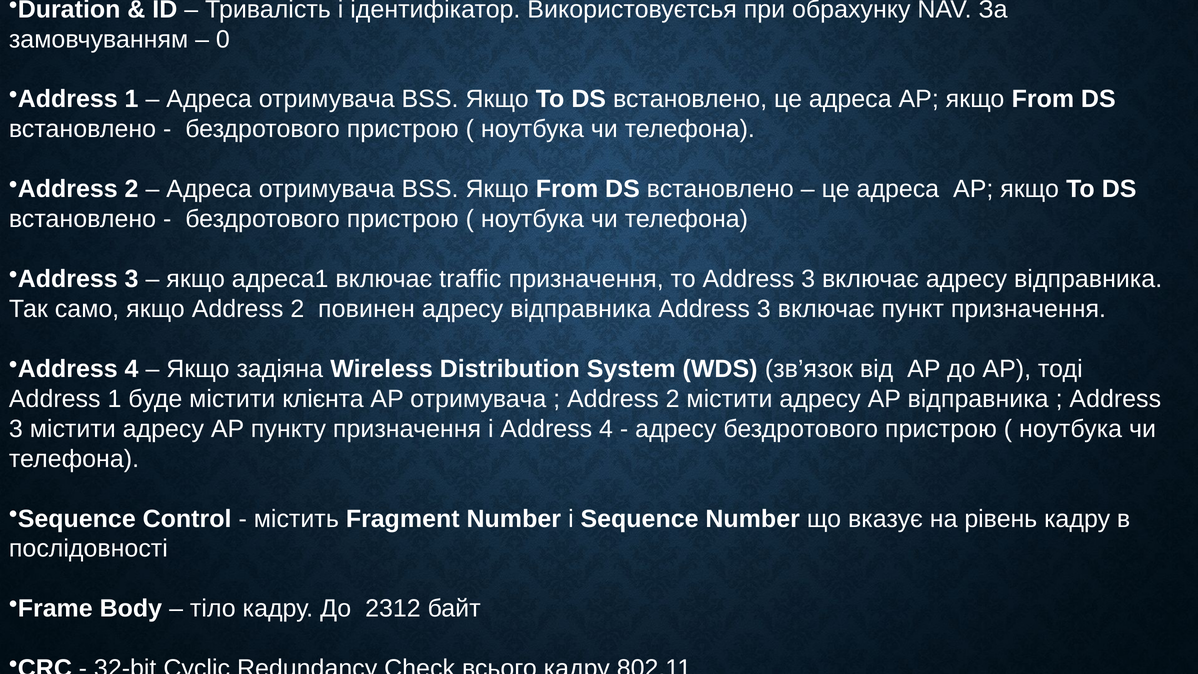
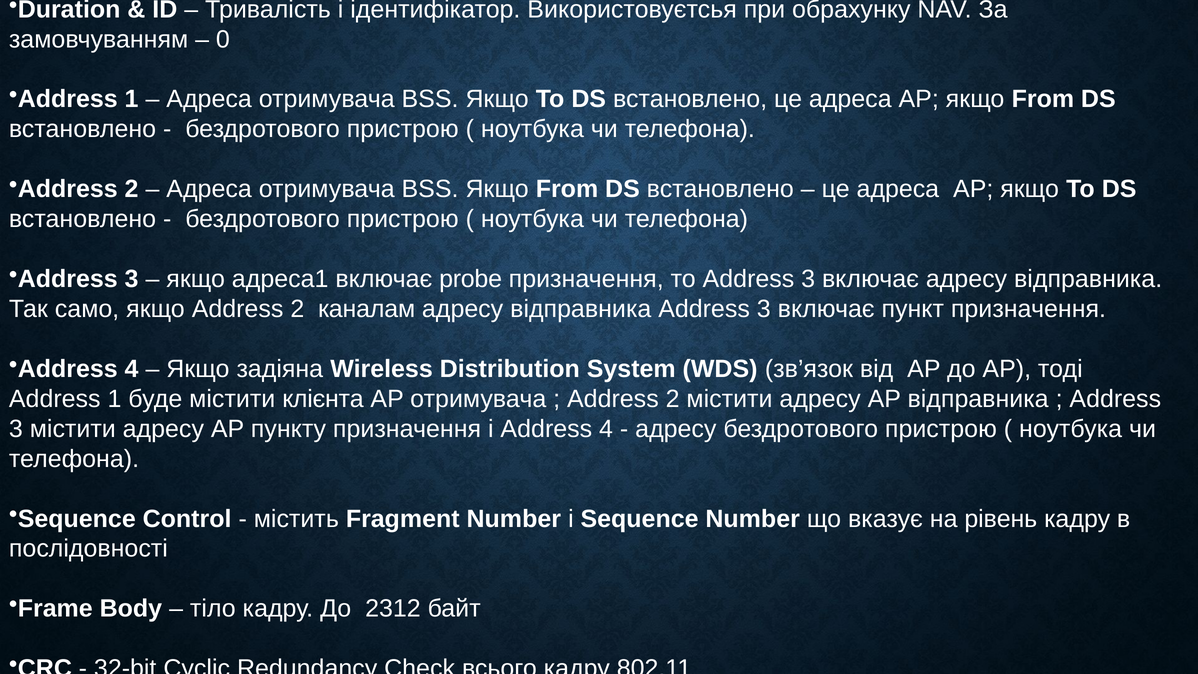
traffic: traffic -> probe
повинен: повинен -> каналам
